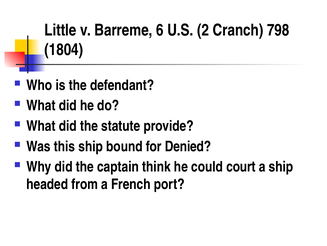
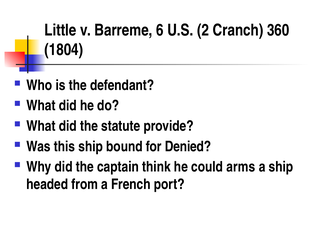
798: 798 -> 360
court: court -> arms
